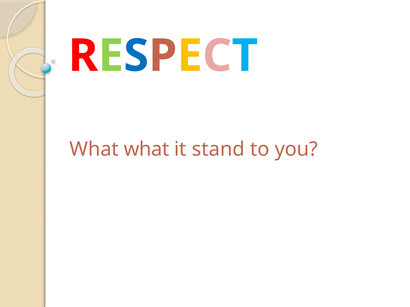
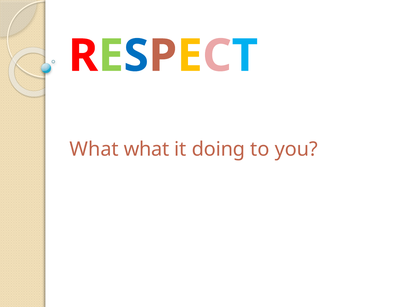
stand: stand -> doing
